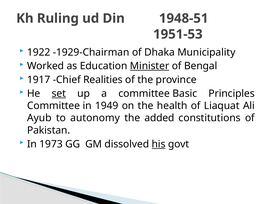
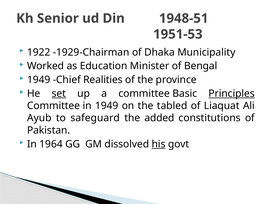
Ruling: Ruling -> Senior
Minister underline: present -> none
1917 at (39, 79): 1917 -> 1949
Principles underline: none -> present
health: health -> tabled
autonomy: autonomy -> safeguard
1973: 1973 -> 1964
